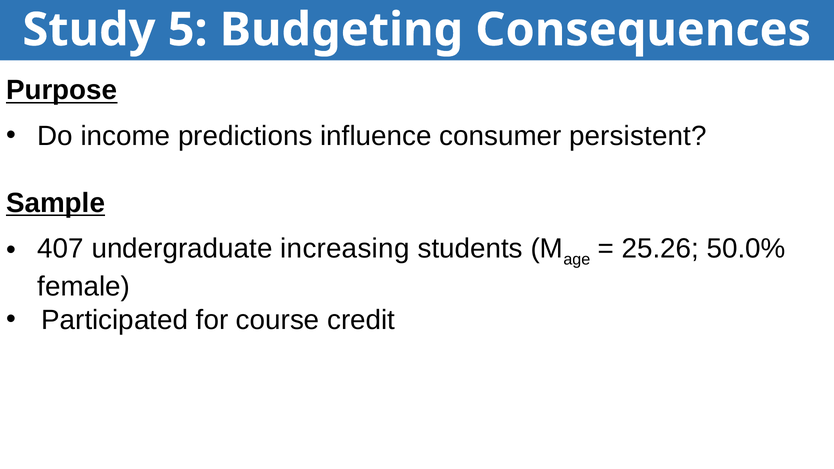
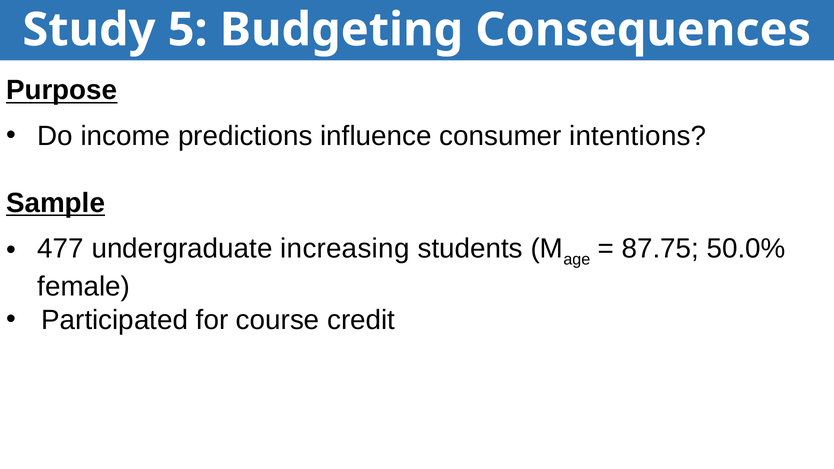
persistent: persistent -> intentions
407: 407 -> 477
25.26: 25.26 -> 87.75
